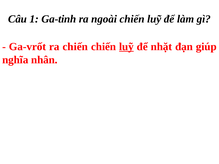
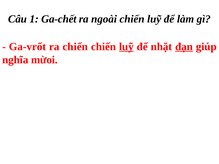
Ga-tinh: Ga-tinh -> Ga-chết
đạn underline: none -> present
nhân: nhân -> mừoi
